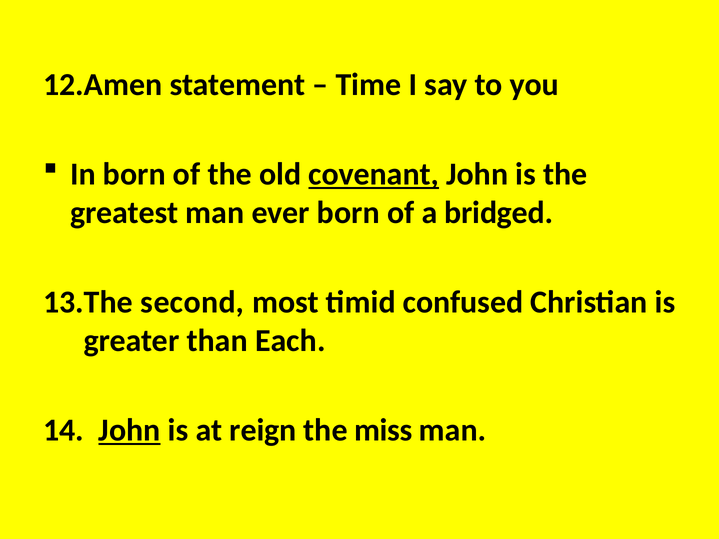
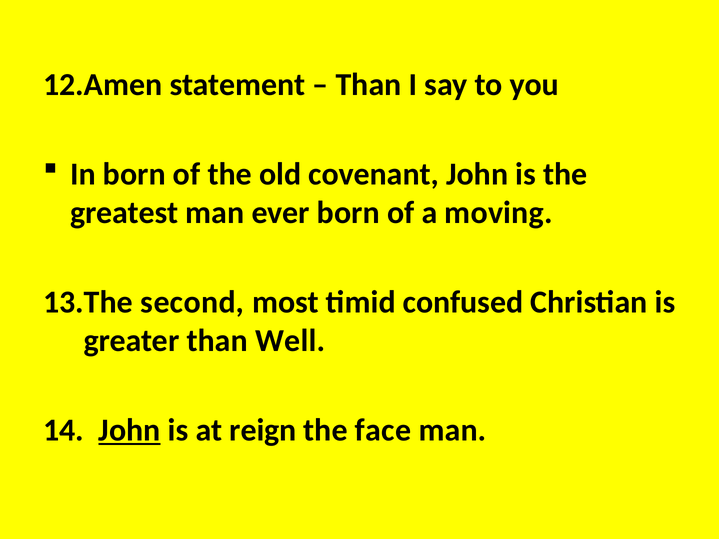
Time at (369, 85): Time -> Than
covenant underline: present -> none
bridged: bridged -> moving
Each: Each -> Well
miss: miss -> face
